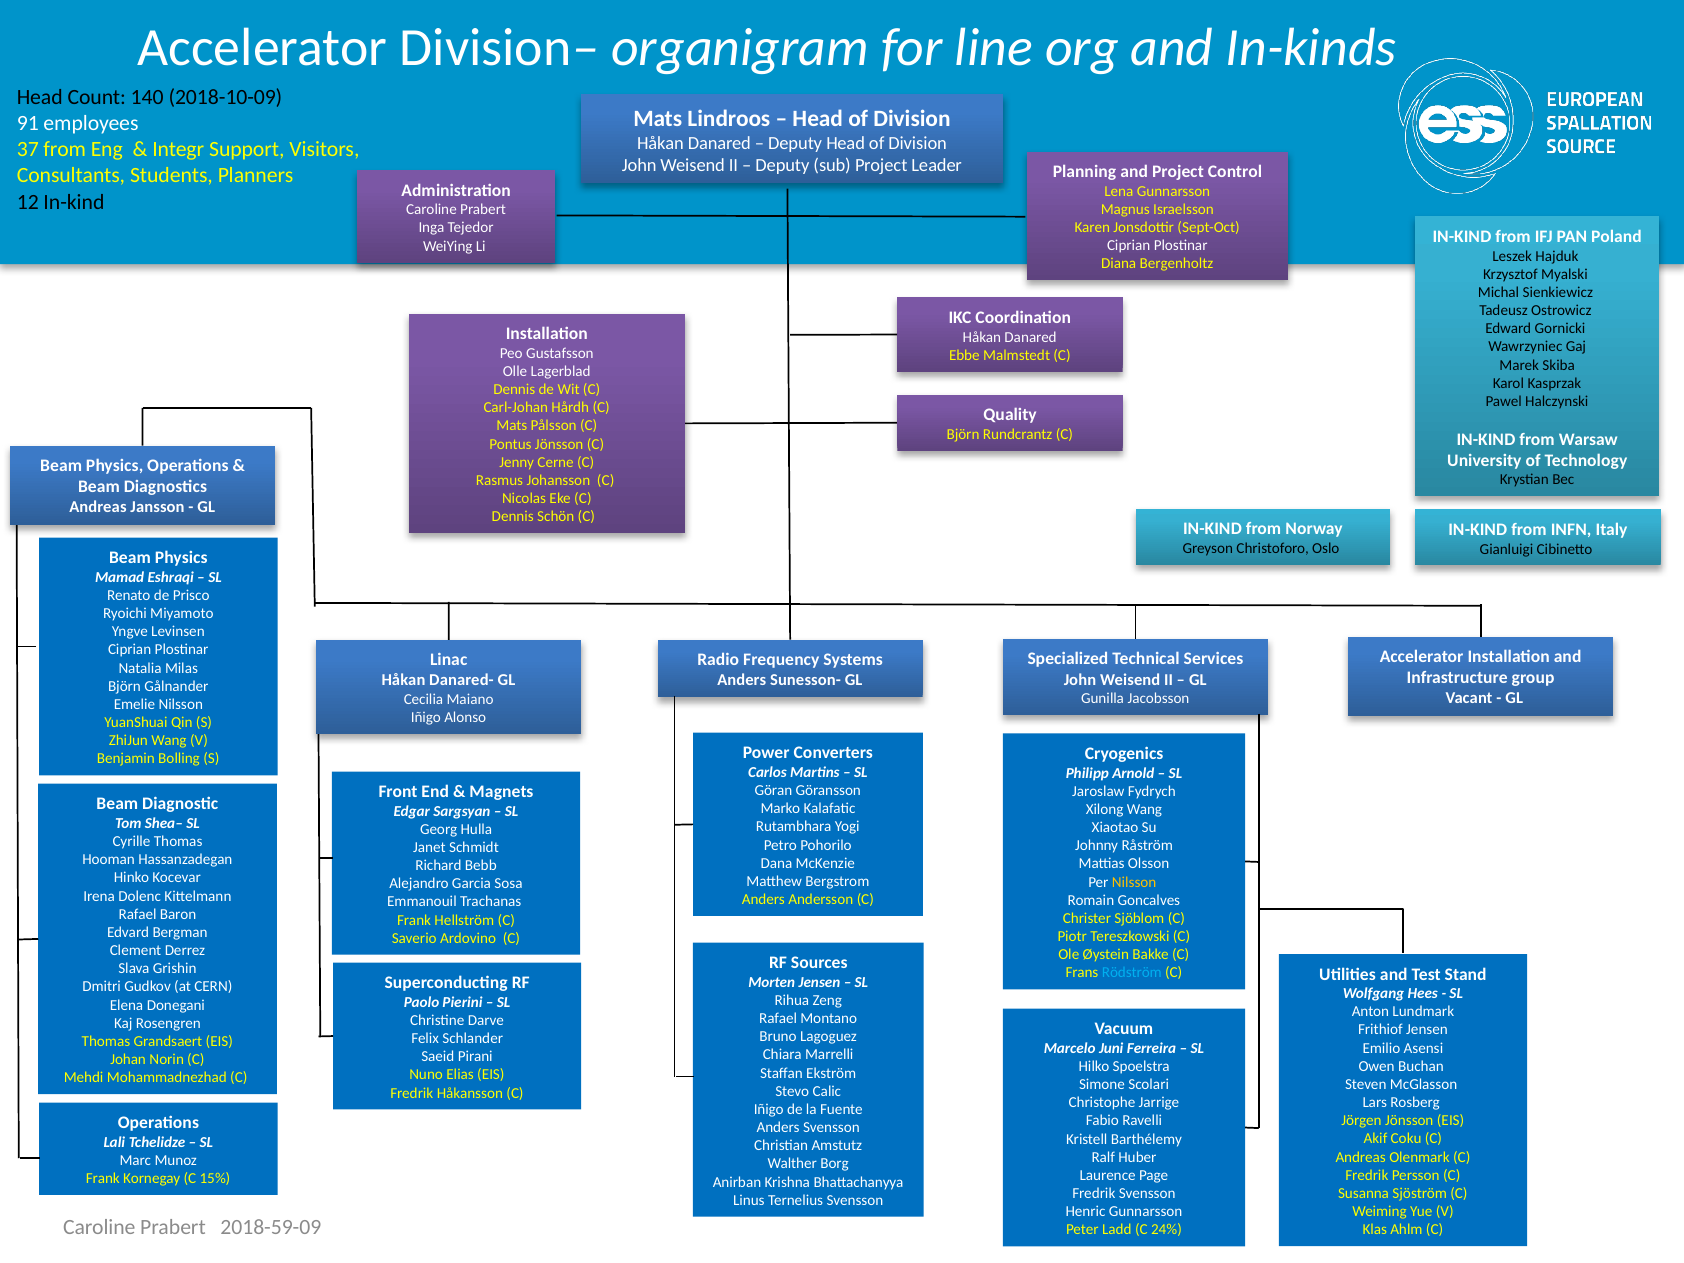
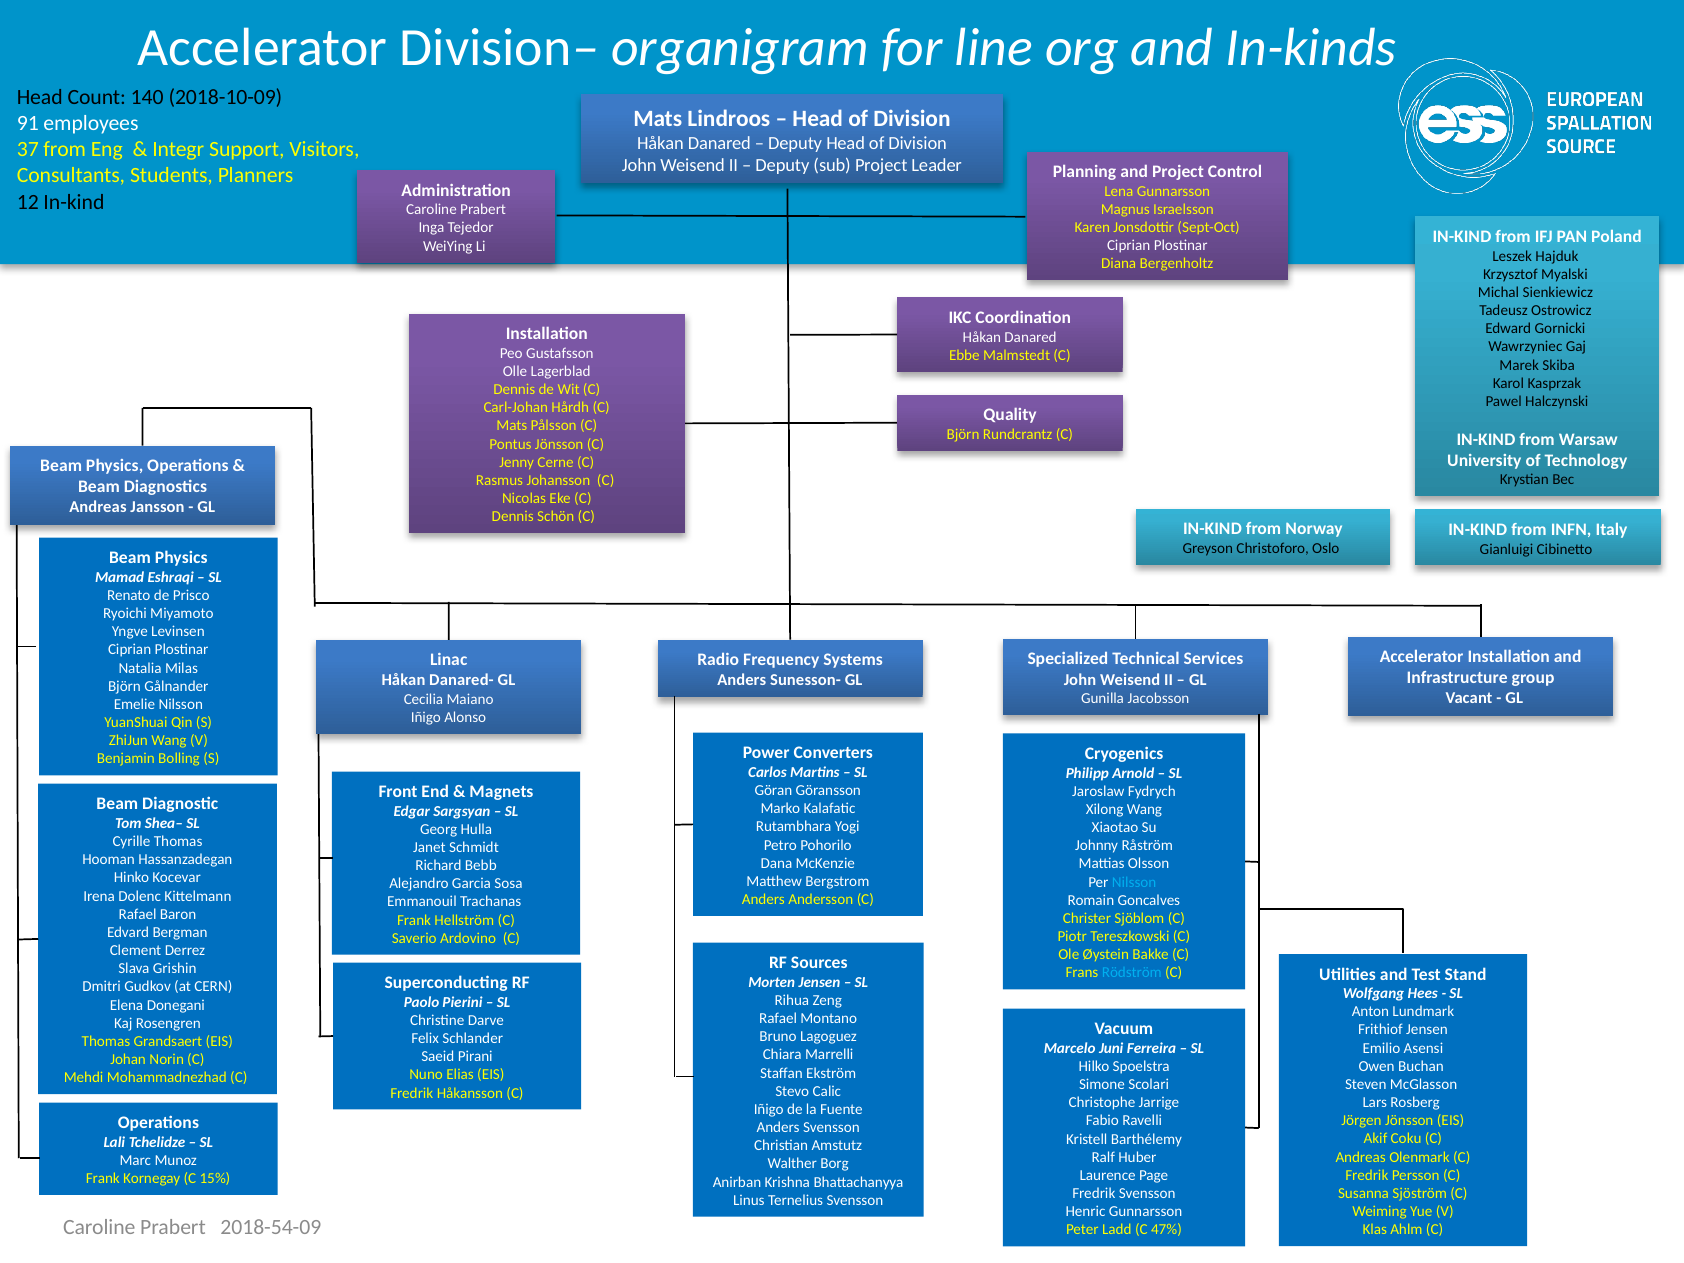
Nilsson at (1134, 882) colour: yellow -> light blue
2018-59-09: 2018-59-09 -> 2018-54-09
24%: 24% -> 47%
